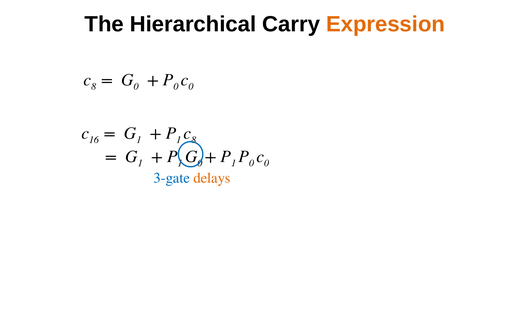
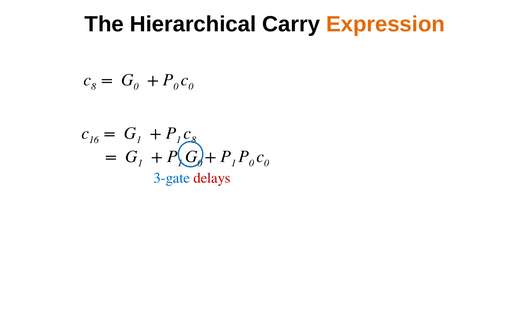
delays colour: orange -> red
